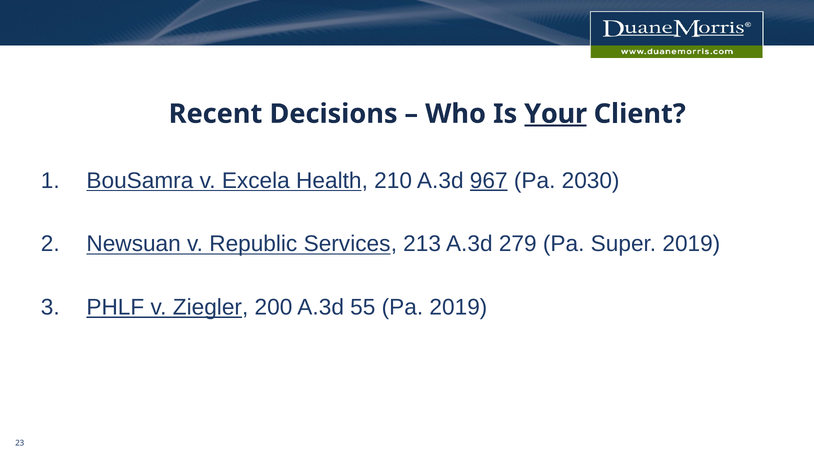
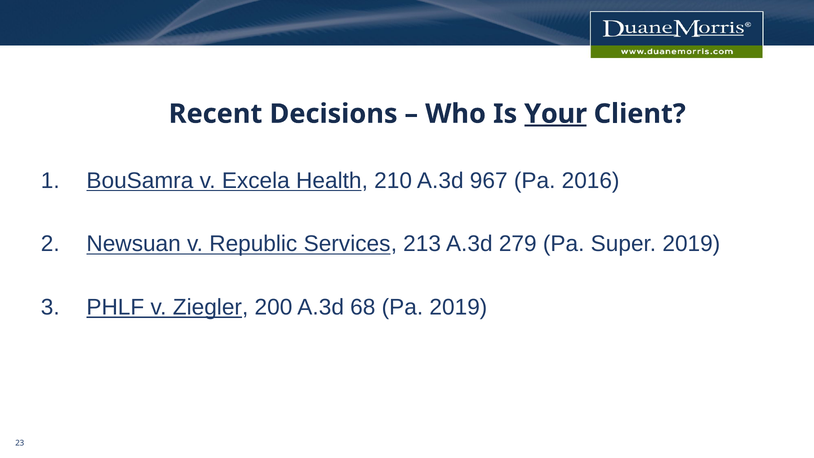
967 underline: present -> none
2030: 2030 -> 2016
55: 55 -> 68
